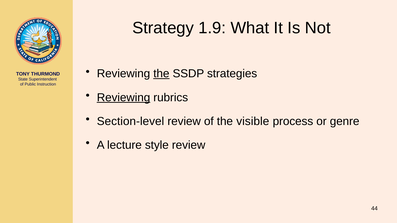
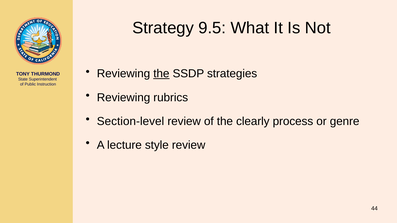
1.9: 1.9 -> 9.5
Reviewing at (124, 98) underline: present -> none
visible: visible -> clearly
